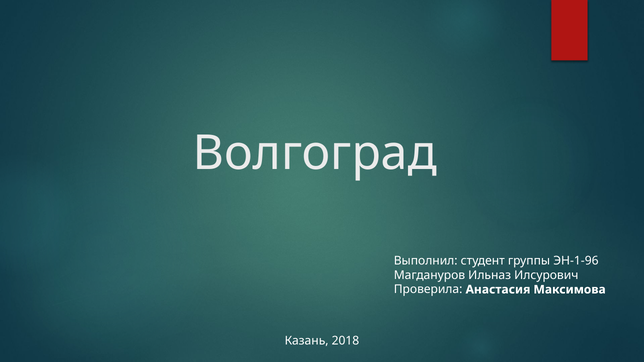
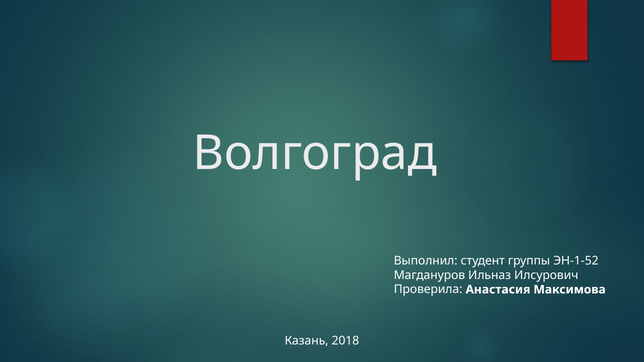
ЭН-1-96: ЭН-1-96 -> ЭН-1-52
